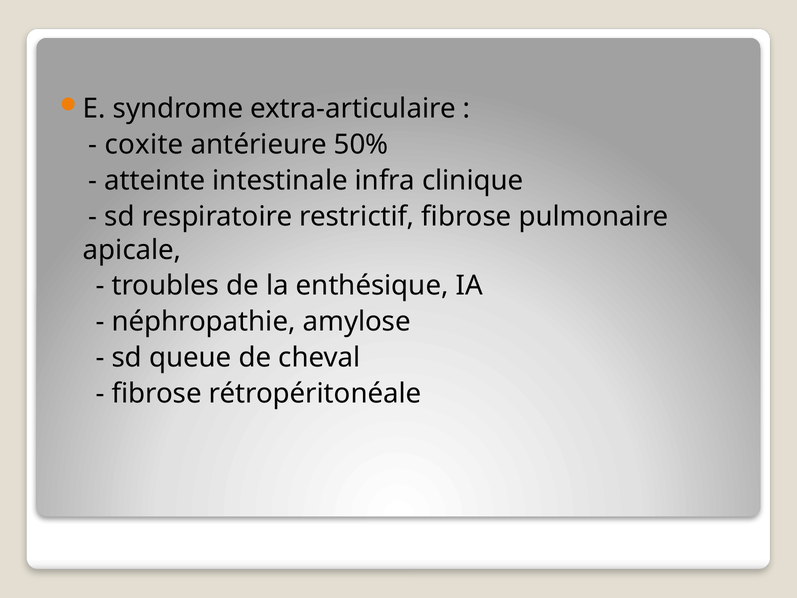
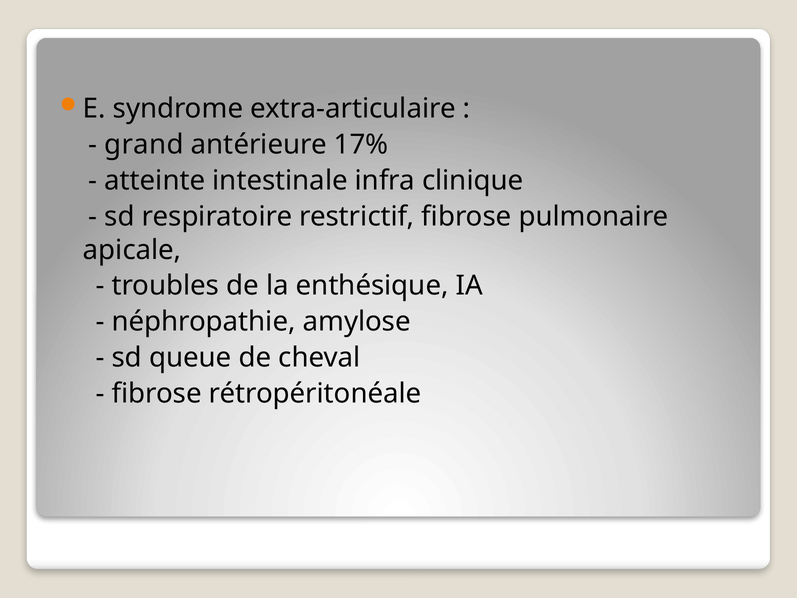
coxite: coxite -> grand
50%: 50% -> 17%
